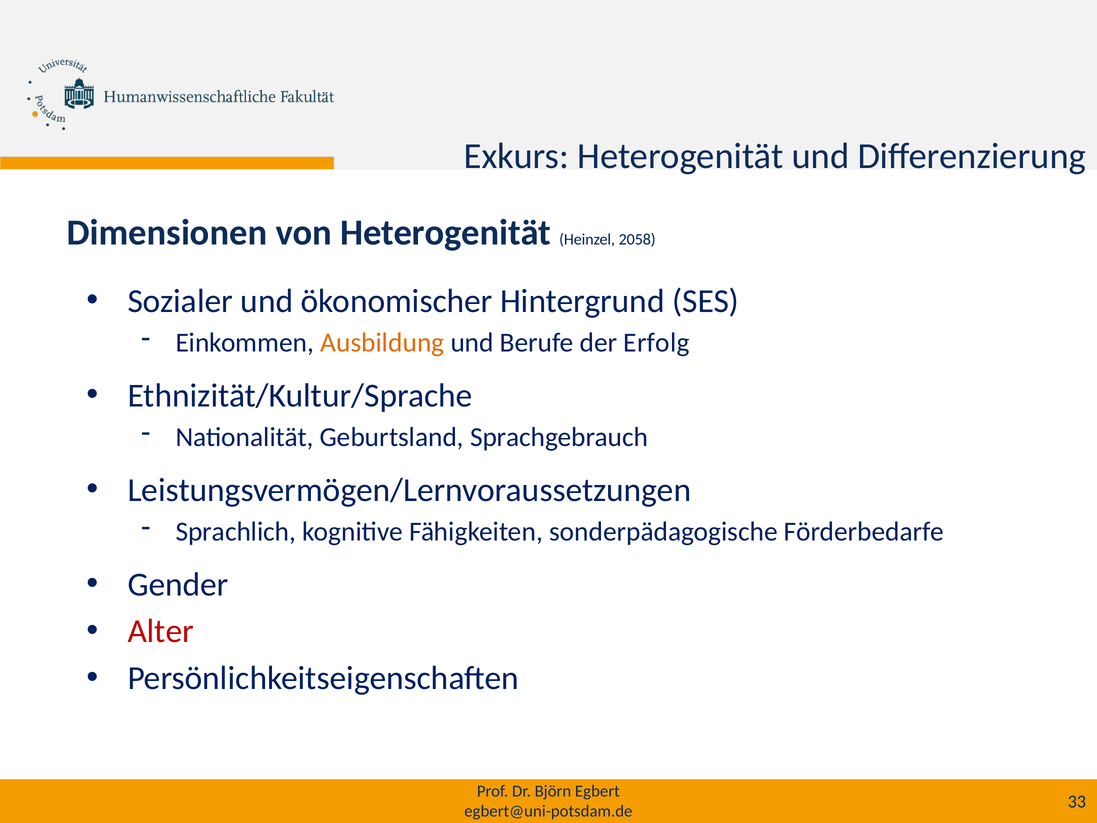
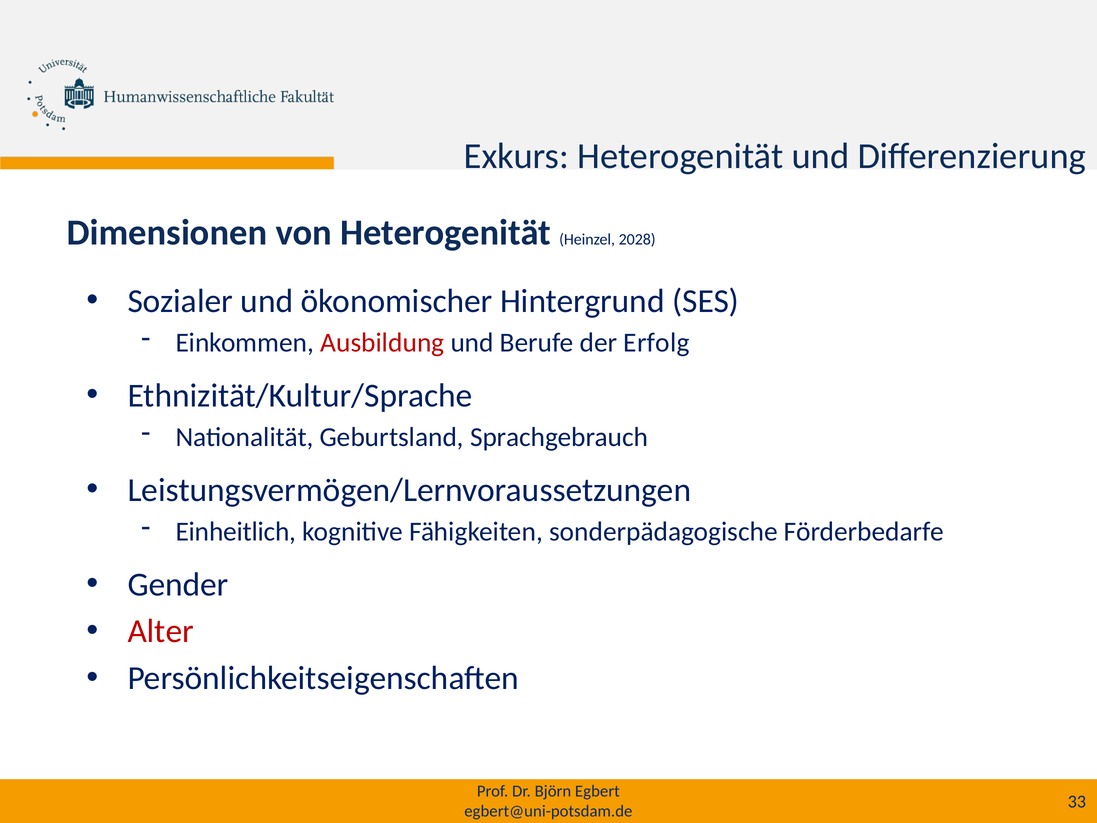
2058: 2058 -> 2028
Ausbildung colour: orange -> red
Sprachlich: Sprachlich -> Einheitlich
